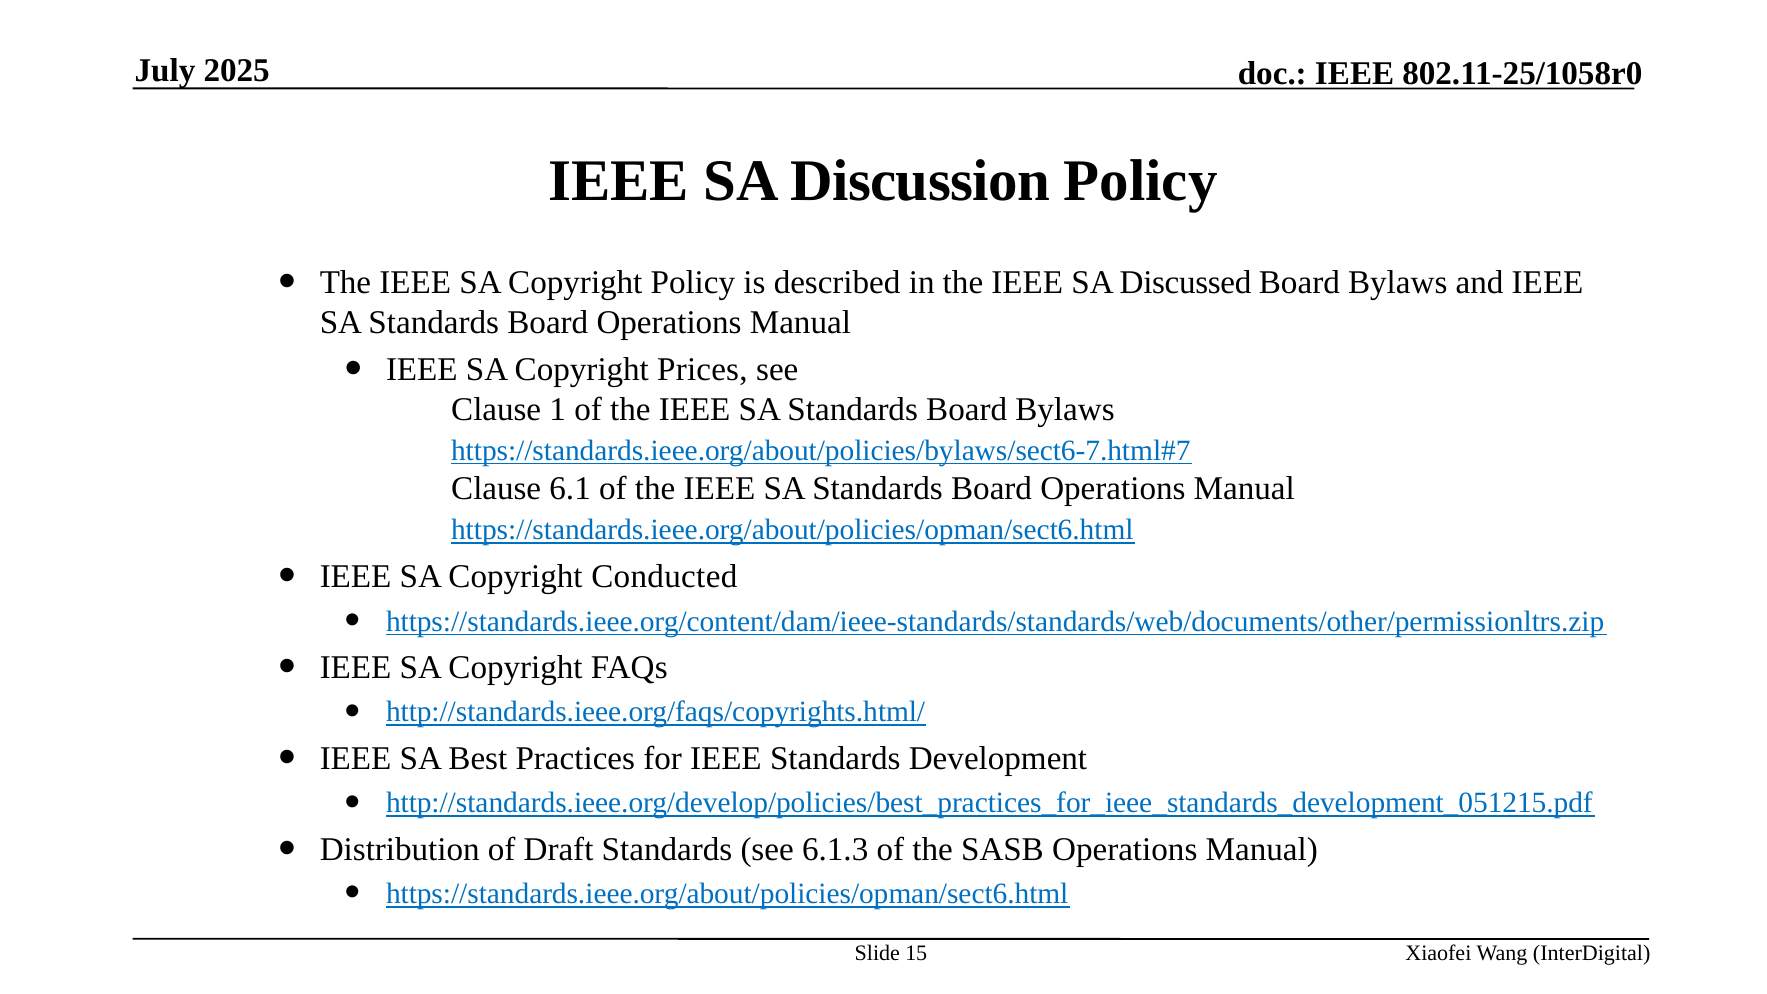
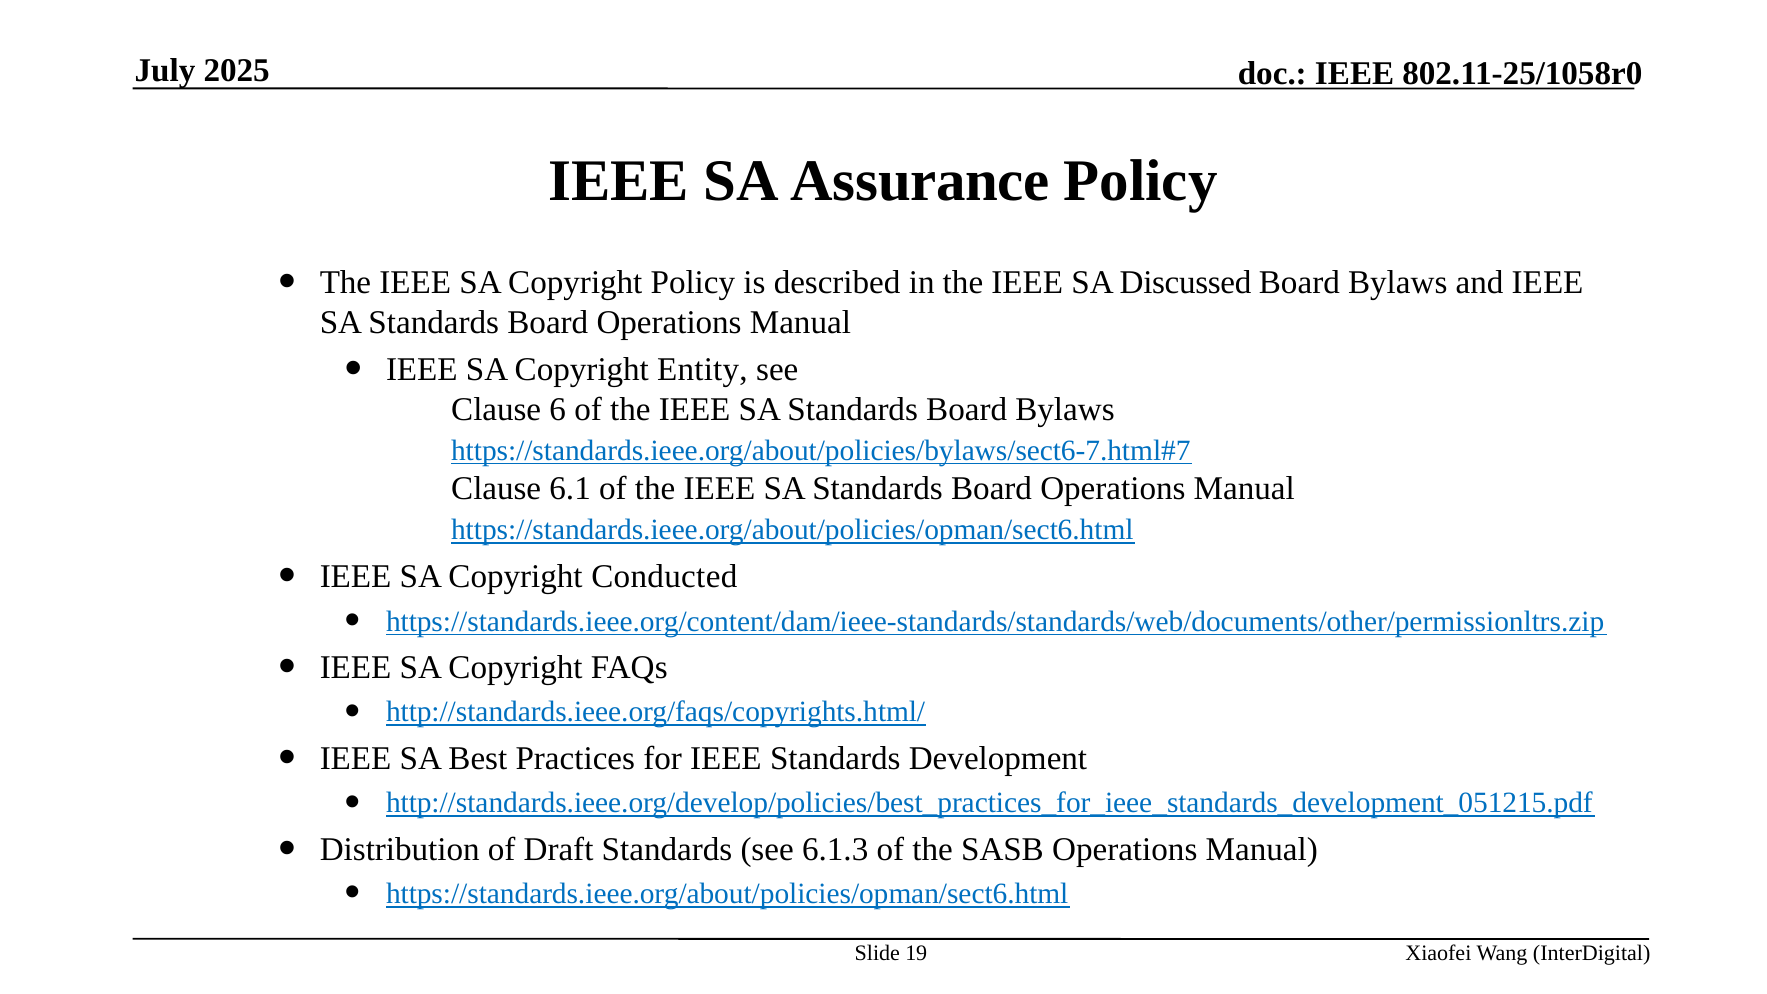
Discussion: Discussion -> Assurance
Prices: Prices -> Entity
1: 1 -> 6
15: 15 -> 19
